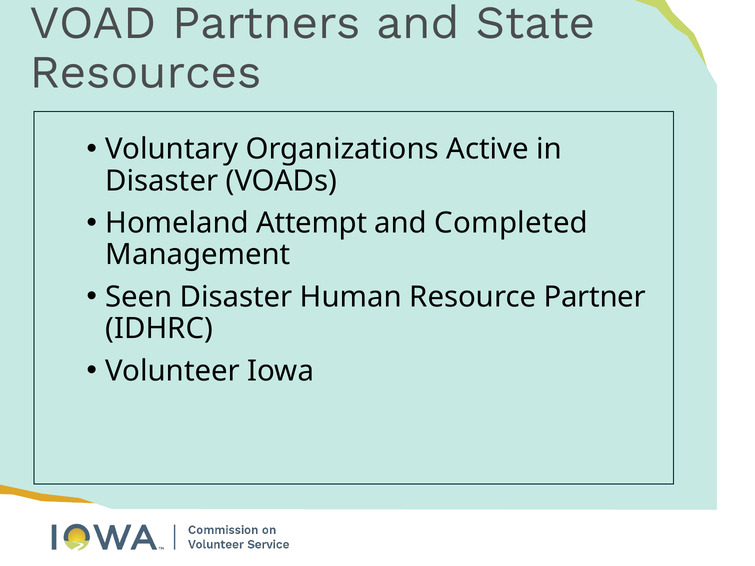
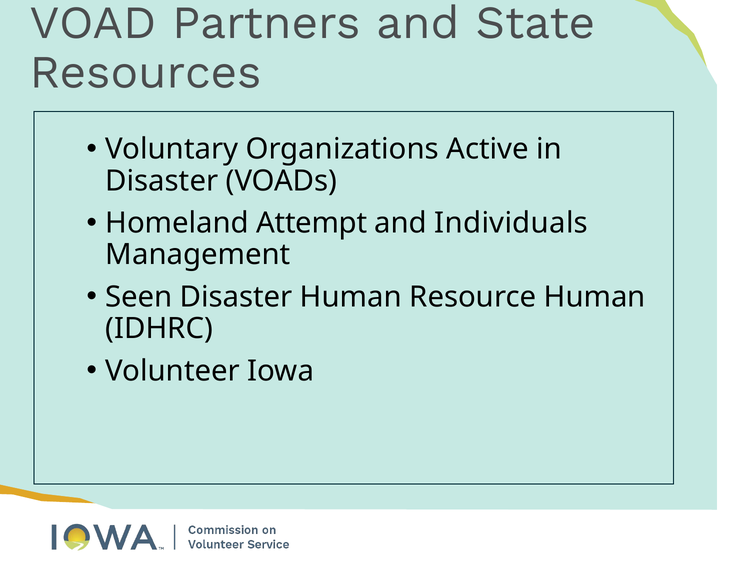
Completed: Completed -> Individuals
Resource Partner: Partner -> Human
